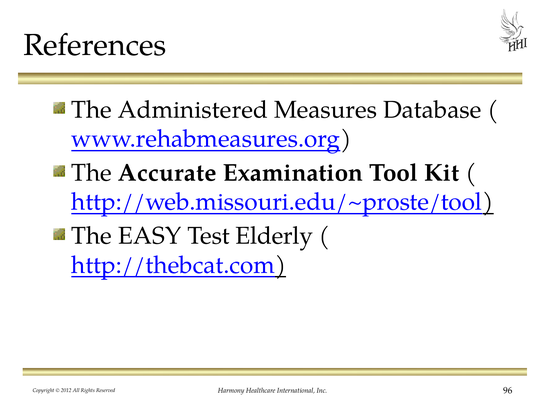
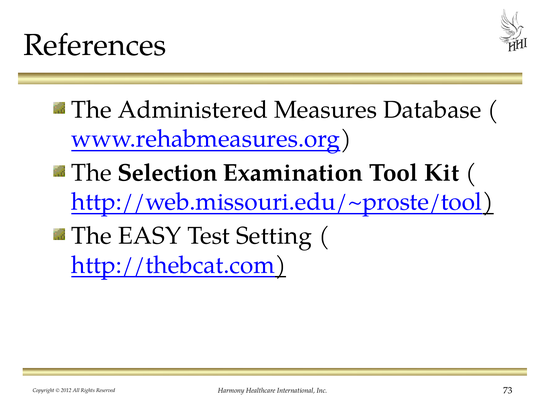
Accurate: Accurate -> Selection
Elderly: Elderly -> Setting
96: 96 -> 73
